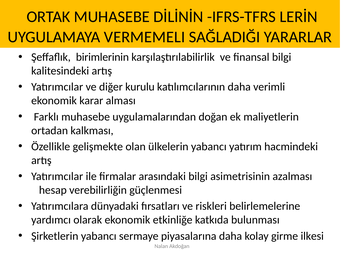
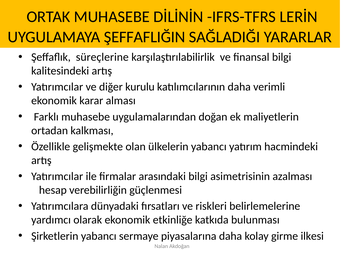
VERMEMELI: VERMEMELI -> ŞEFFAFLIĞIN
birimlerinin: birimlerinin -> süreçlerine
